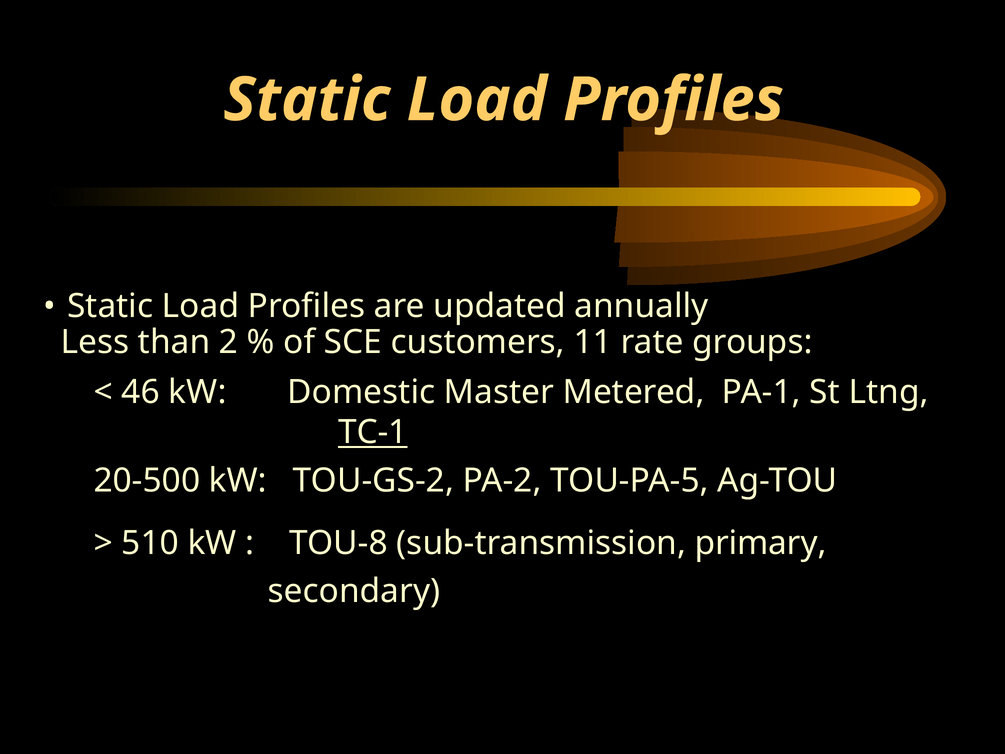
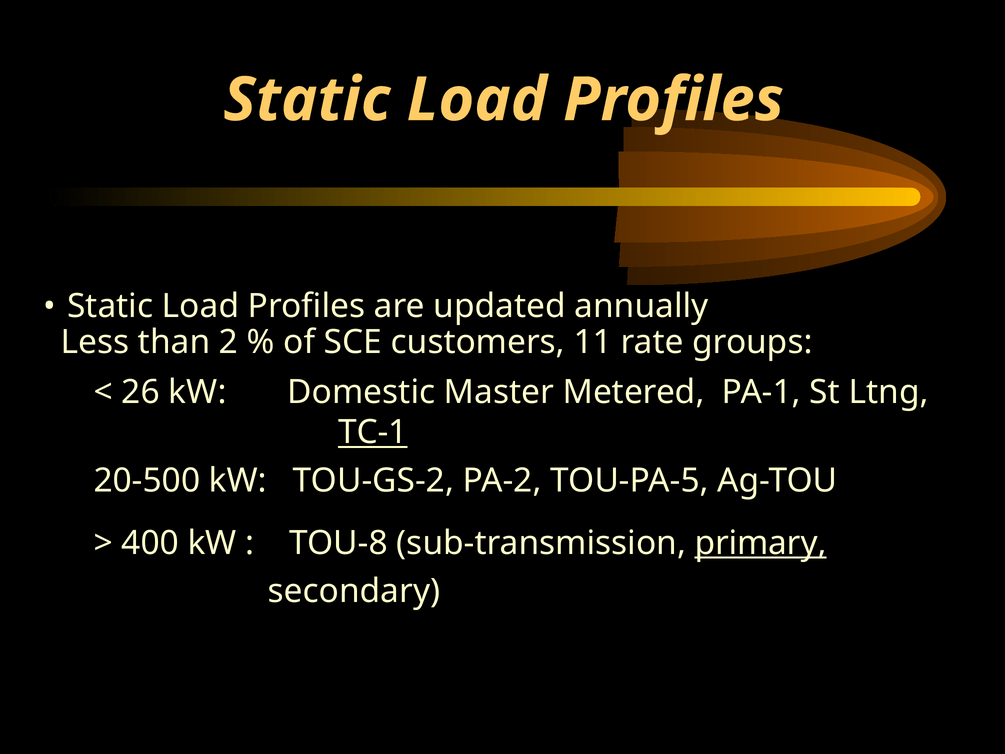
46: 46 -> 26
510: 510 -> 400
primary underline: none -> present
